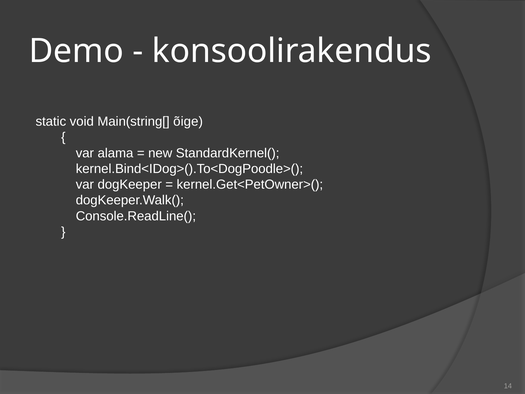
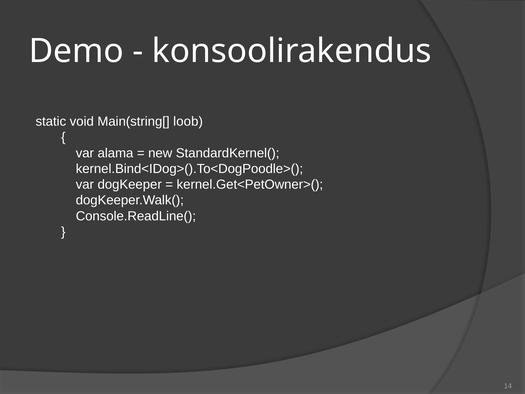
õige: õige -> loob
